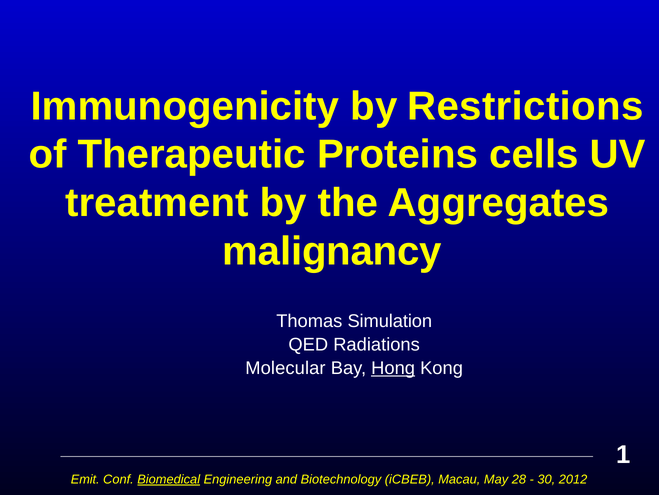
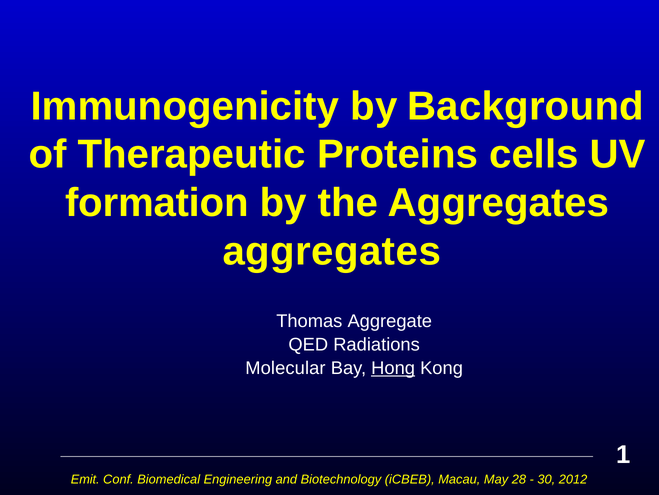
Restrictions: Restrictions -> Background
treatment: treatment -> formation
malignancy at (332, 251): malignancy -> aggregates
Simulation: Simulation -> Aggregate
Biomedical underline: present -> none
